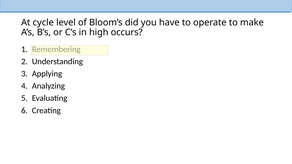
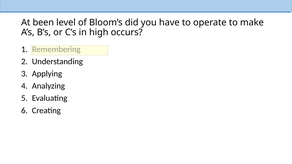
cycle: cycle -> been
